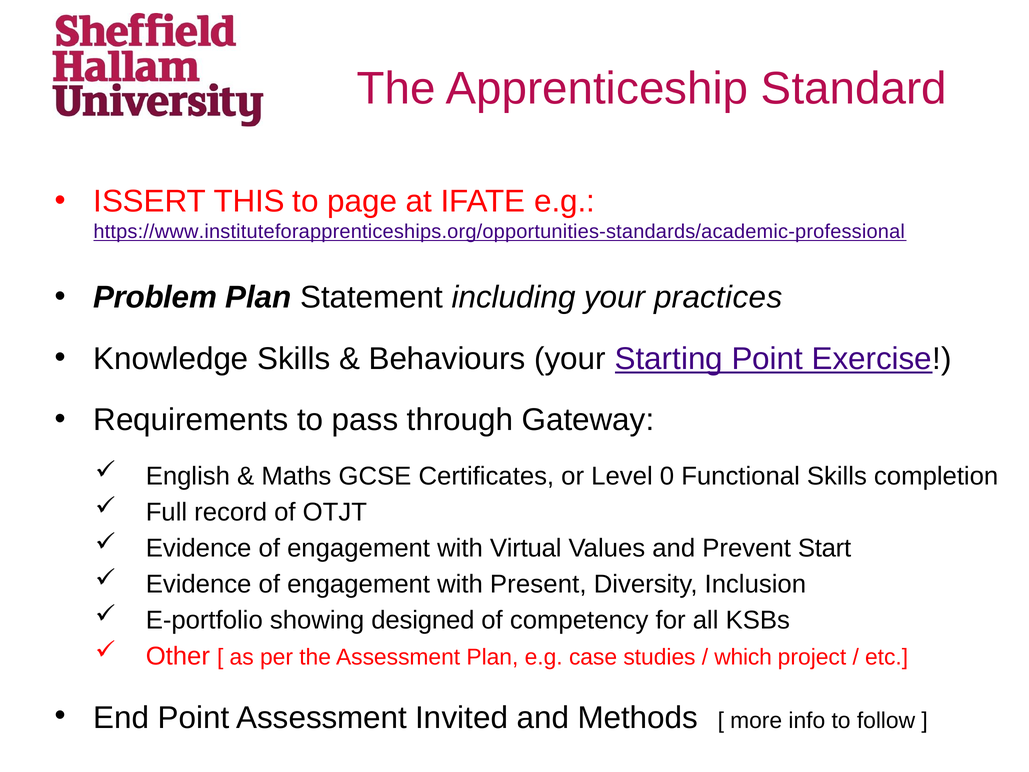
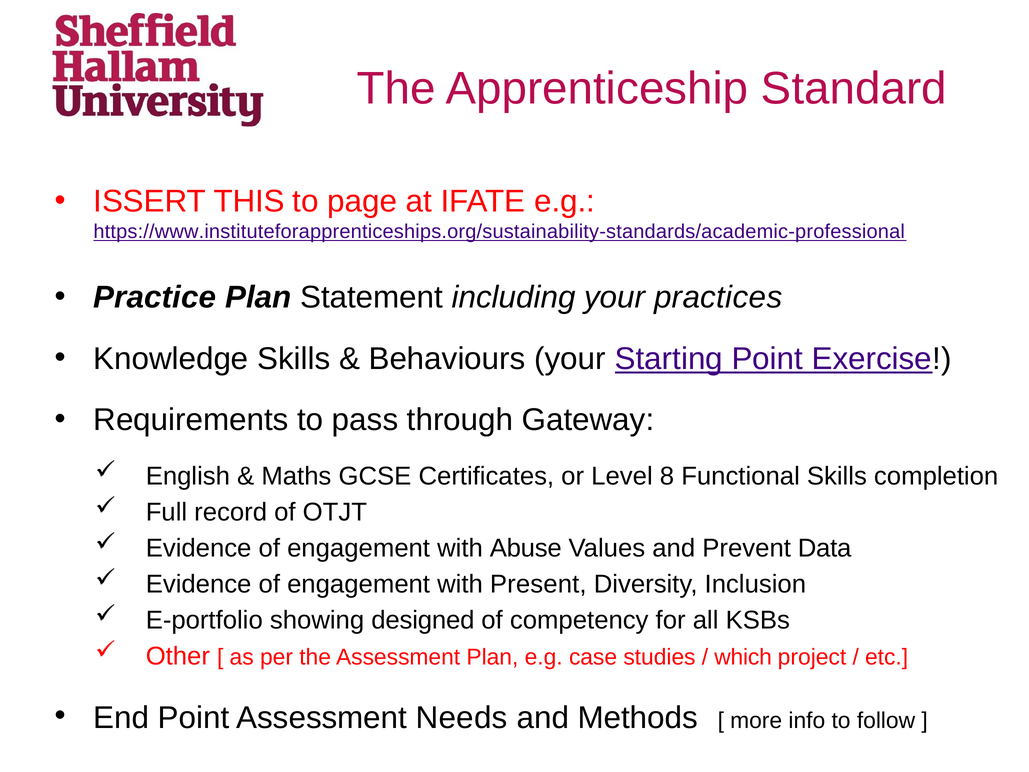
https://www.instituteforapprenticeships.org/opportunities-standards/academic-professional: https://www.instituteforapprenticeships.org/opportunities-standards/academic-professional -> https://www.instituteforapprenticeships.org/sustainability-standards/academic-professional
Problem: Problem -> Practice
0: 0 -> 8
Virtual: Virtual -> Abuse
Start: Start -> Data
Invited: Invited -> Needs
